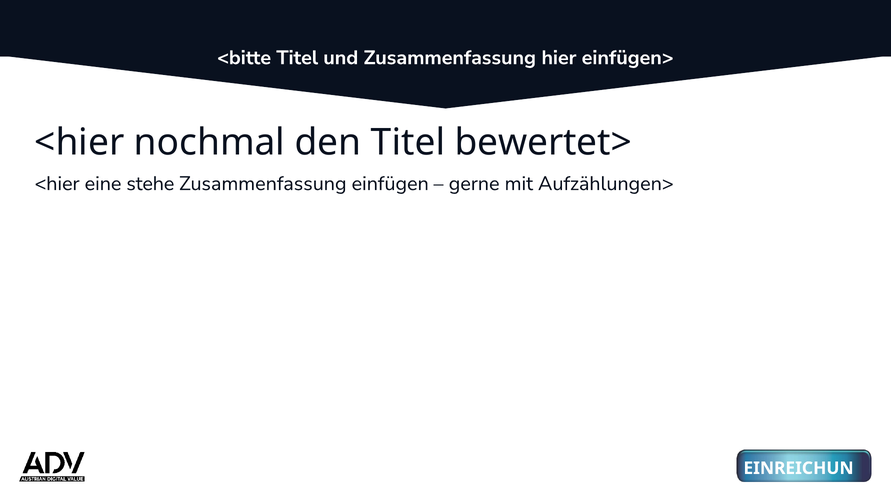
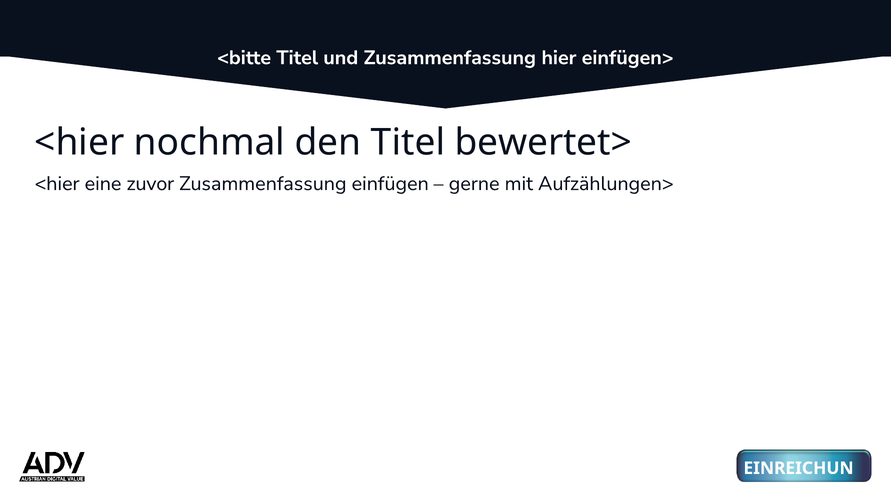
stehe: stehe -> zuvor
